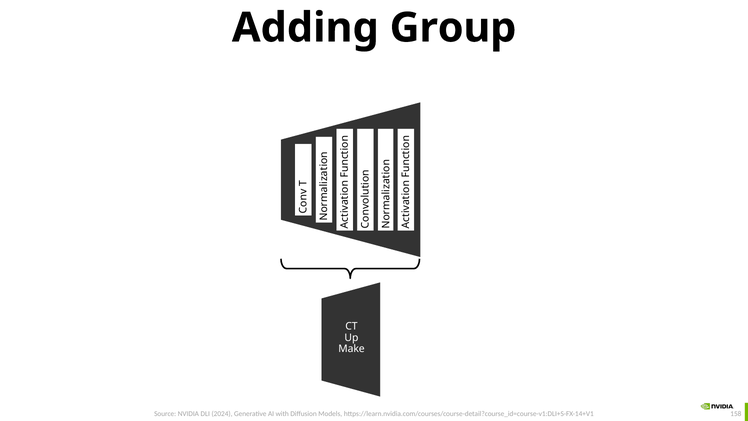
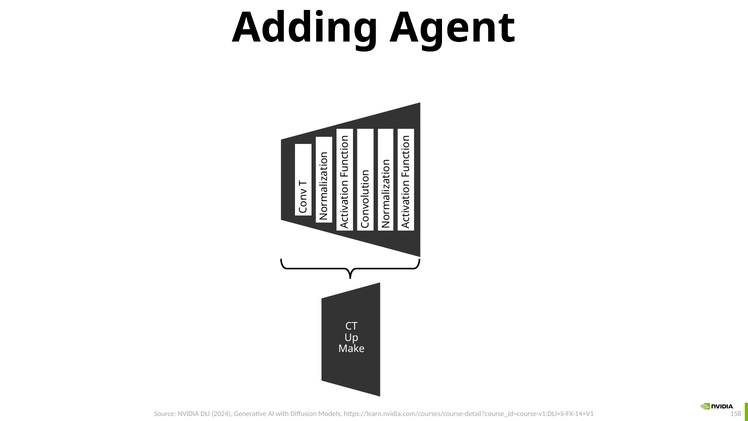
Group: Group -> Agent
